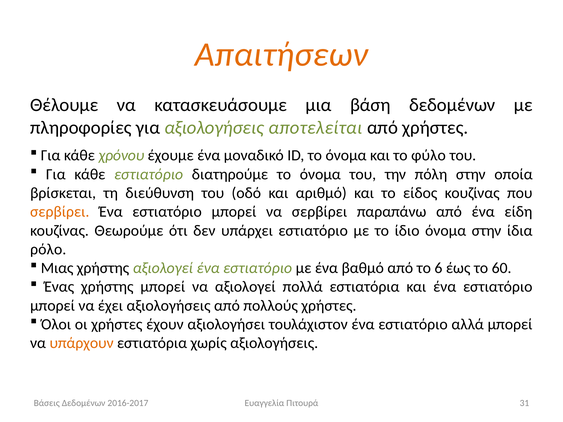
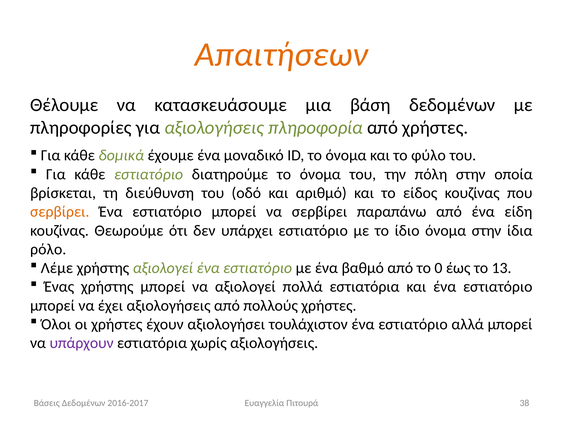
αποτελείται: αποτελείται -> πληροφορία
χρόνου: χρόνου -> δομικά
Μιας: Μιας -> Λέμε
6: 6 -> 0
60: 60 -> 13
υπάρχουν colour: orange -> purple
31: 31 -> 38
